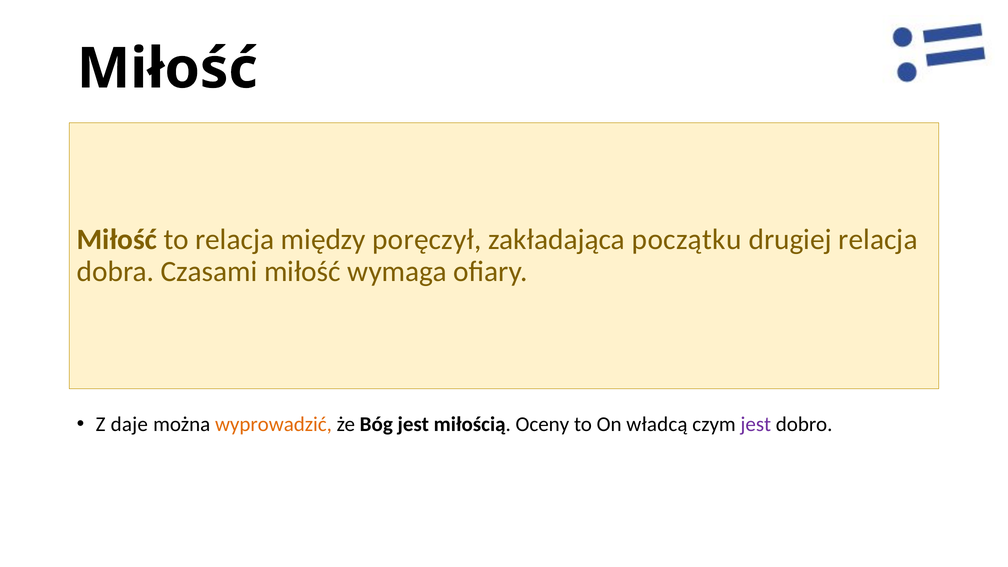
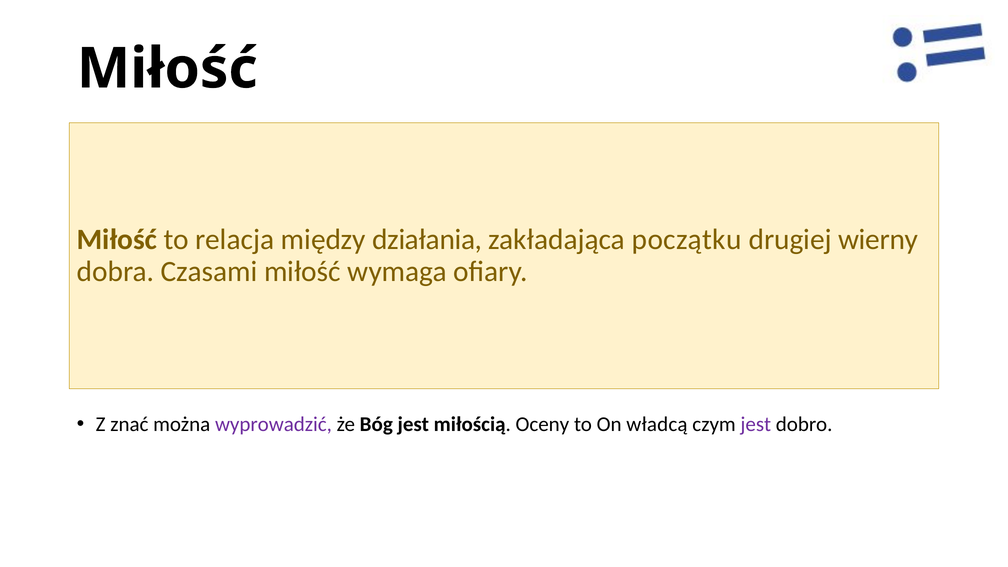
poręczył: poręczył -> działania
drugiej relacja: relacja -> wierny
daje: daje -> znać
wyprowadzić colour: orange -> purple
